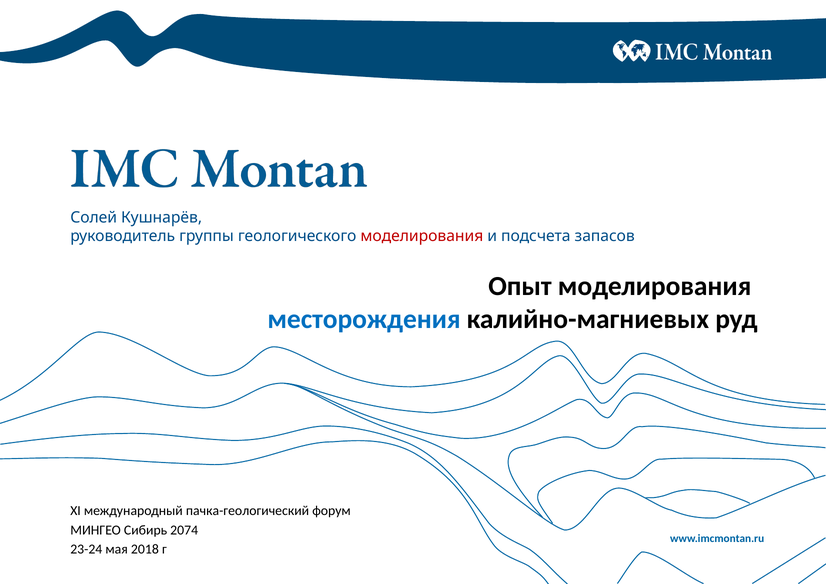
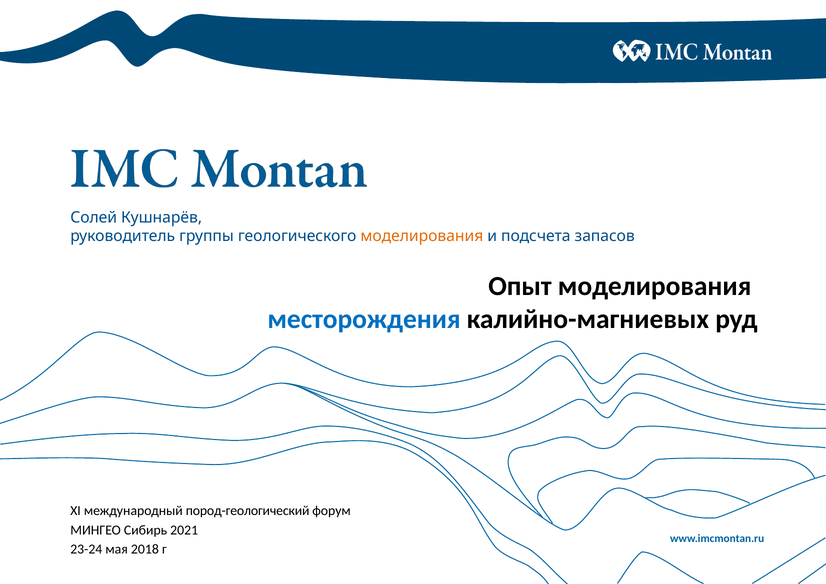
моделирования at (422, 236) colour: red -> orange
пачка-геологический: пачка-геологический -> пород-геологический
2074: 2074 -> 2021
